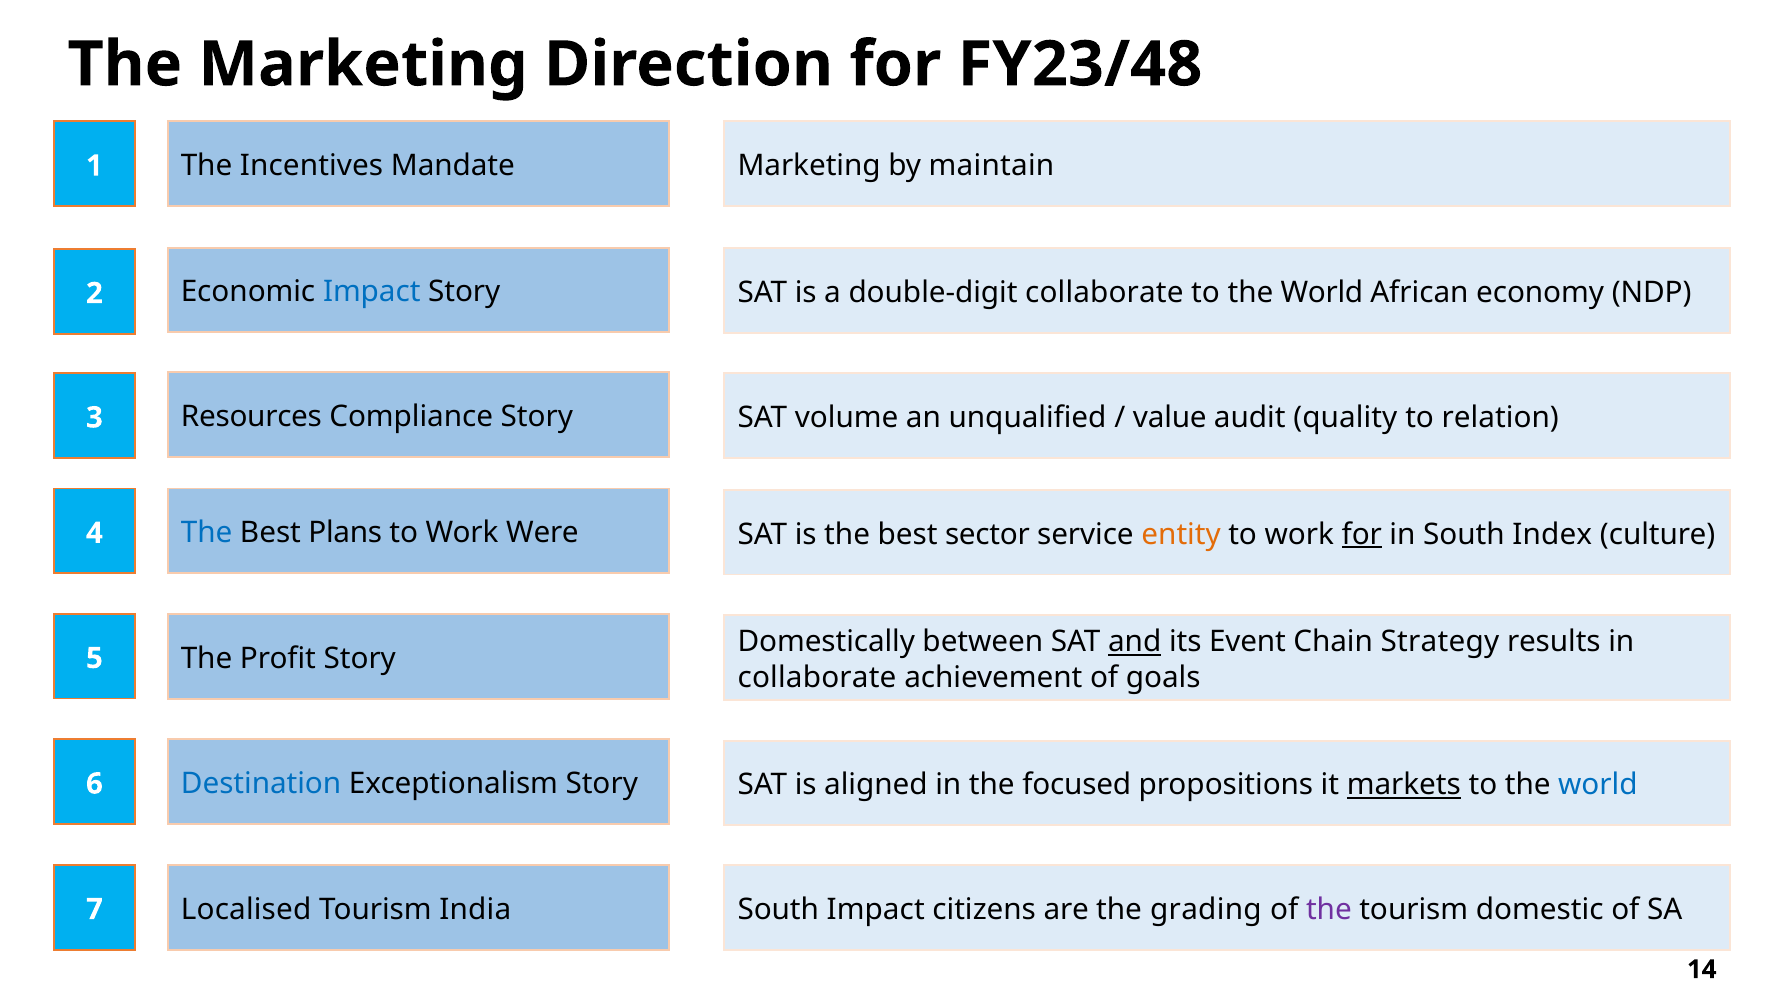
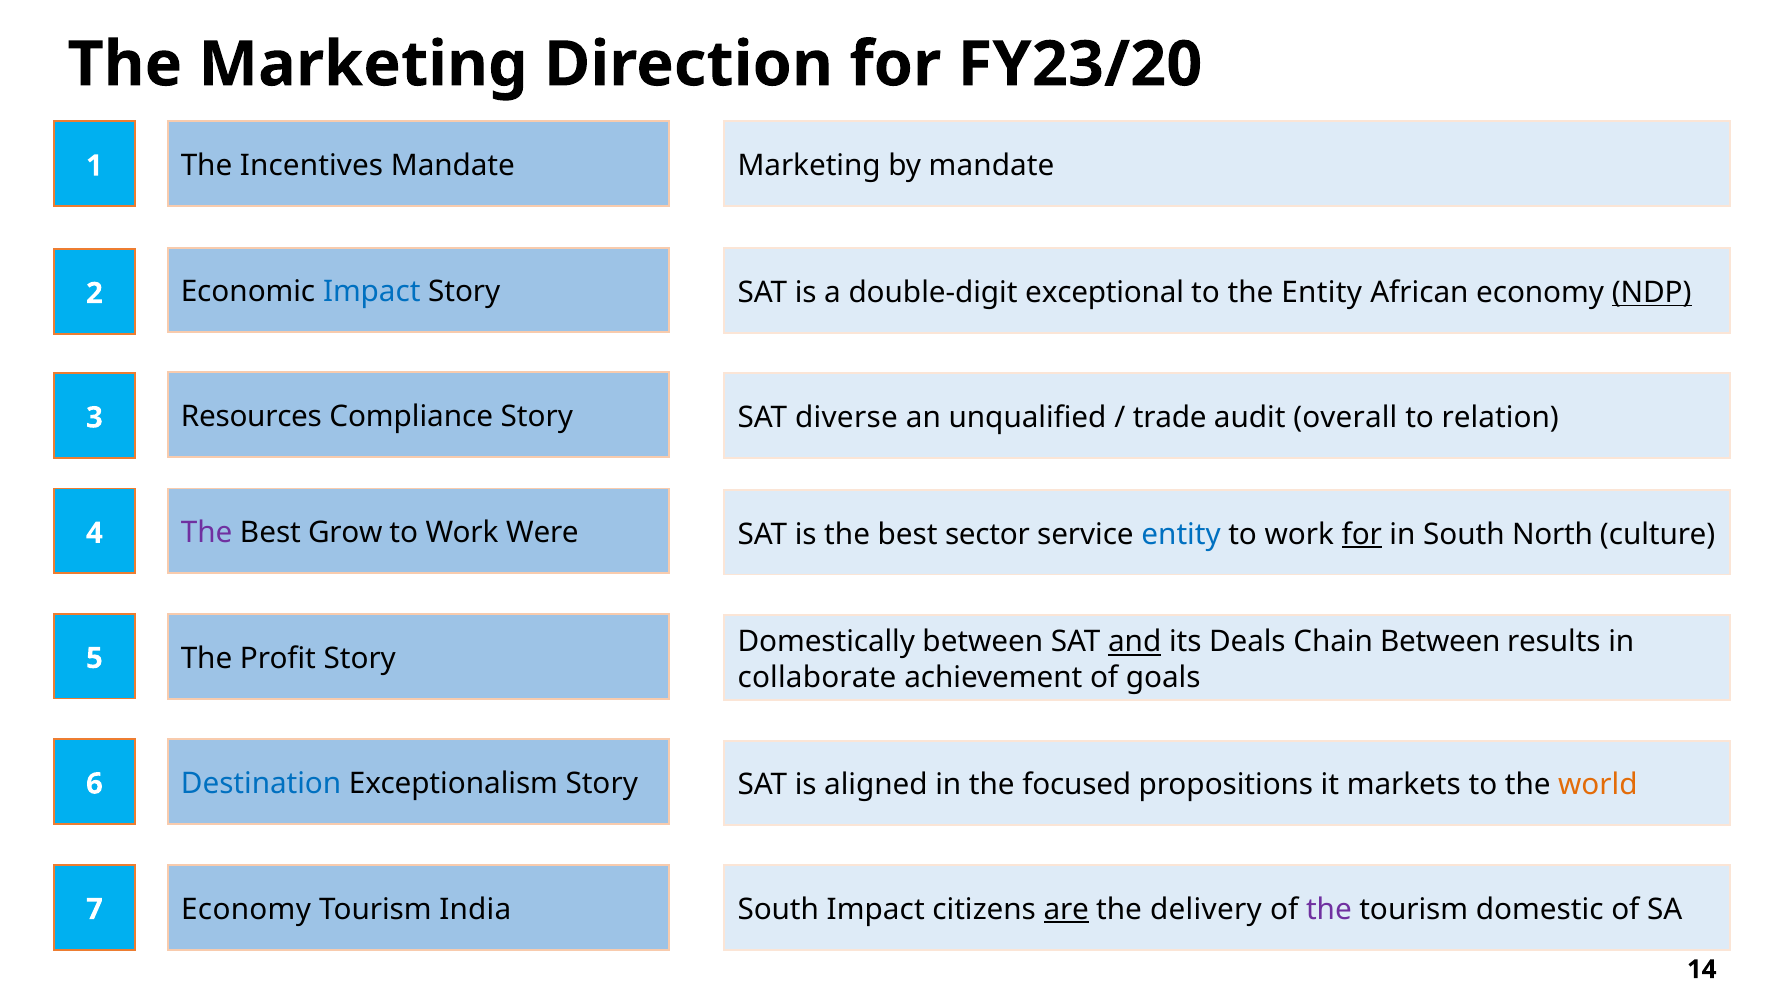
FY23/48: FY23/48 -> FY23/20
by maintain: maintain -> mandate
double-digit collaborate: collaborate -> exceptional
World at (1322, 293): World -> Entity
NDP underline: none -> present
volume: volume -> diverse
value: value -> trade
quality: quality -> overall
The at (207, 533) colour: blue -> purple
Plans: Plans -> Grow
entity at (1181, 534) colour: orange -> blue
Index: Index -> North
Event: Event -> Deals
Chain Strategy: Strategy -> Between
markets underline: present -> none
world at (1598, 785) colour: blue -> orange
Localised at (246, 909): Localised -> Economy
are underline: none -> present
grading: grading -> delivery
